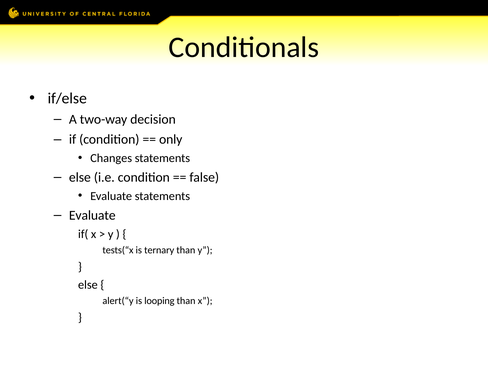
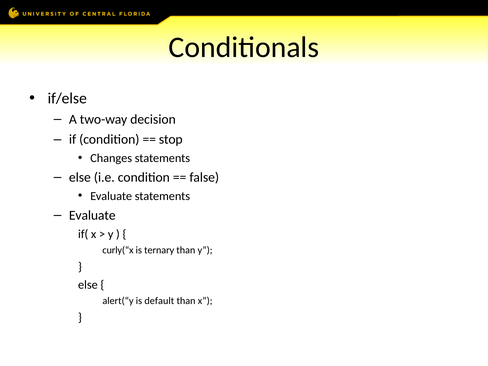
only: only -> stop
tests(“x: tests(“x -> curly(“x
looping: looping -> default
